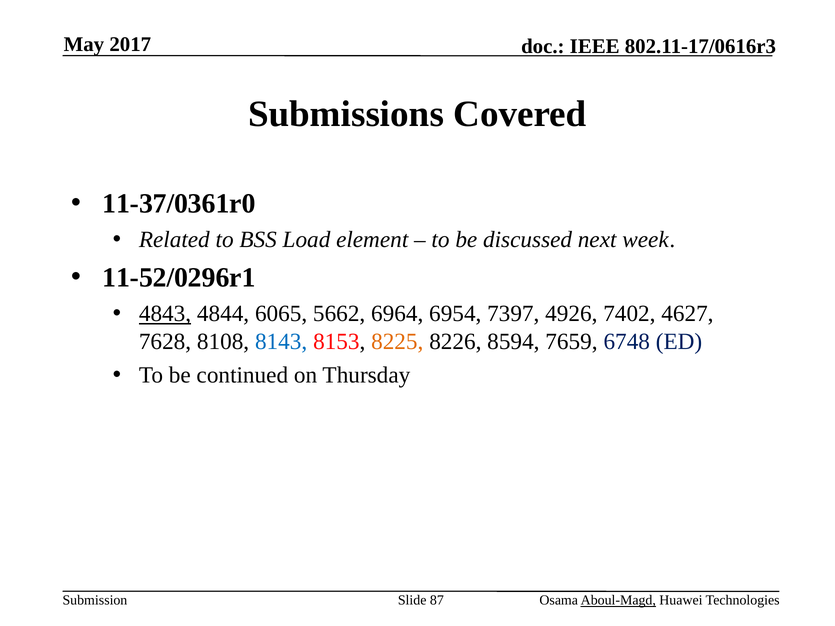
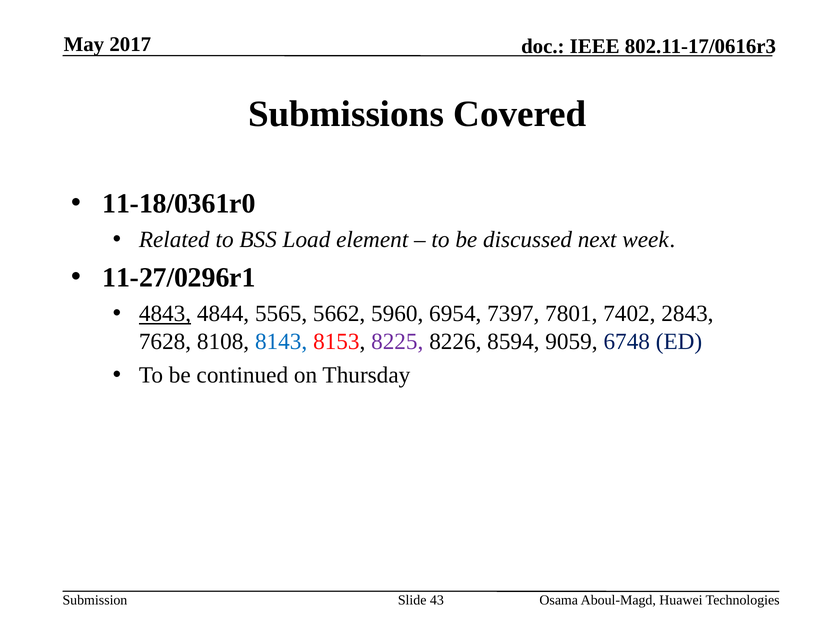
11-37/0361r0: 11-37/0361r0 -> 11-18/0361r0
11-52/0296r1: 11-52/0296r1 -> 11-27/0296r1
6065: 6065 -> 5565
6964: 6964 -> 5960
4926: 4926 -> 7801
4627: 4627 -> 2843
8225 colour: orange -> purple
7659: 7659 -> 9059
87: 87 -> 43
Aboul-Magd underline: present -> none
